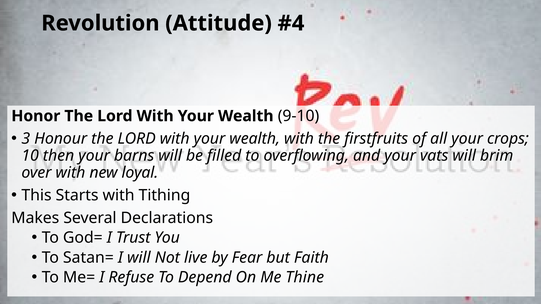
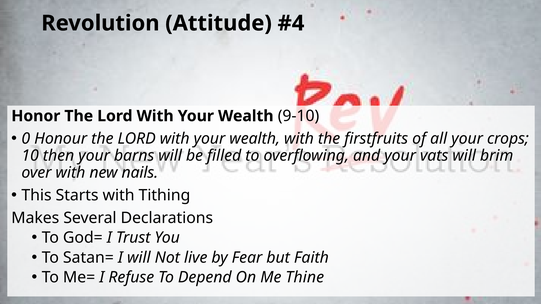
3: 3 -> 0
loyal: loyal -> nails
